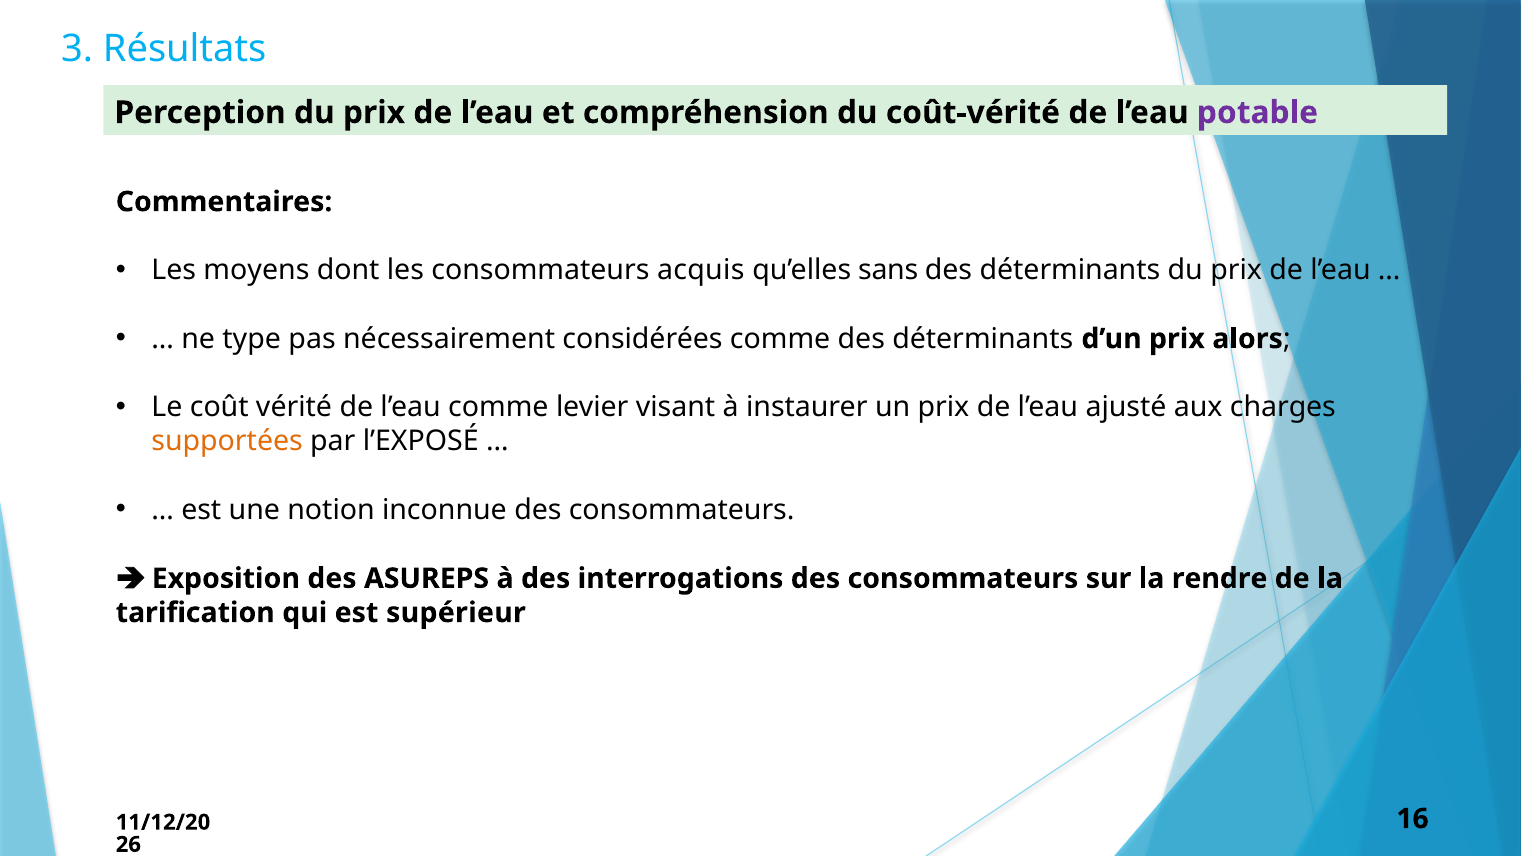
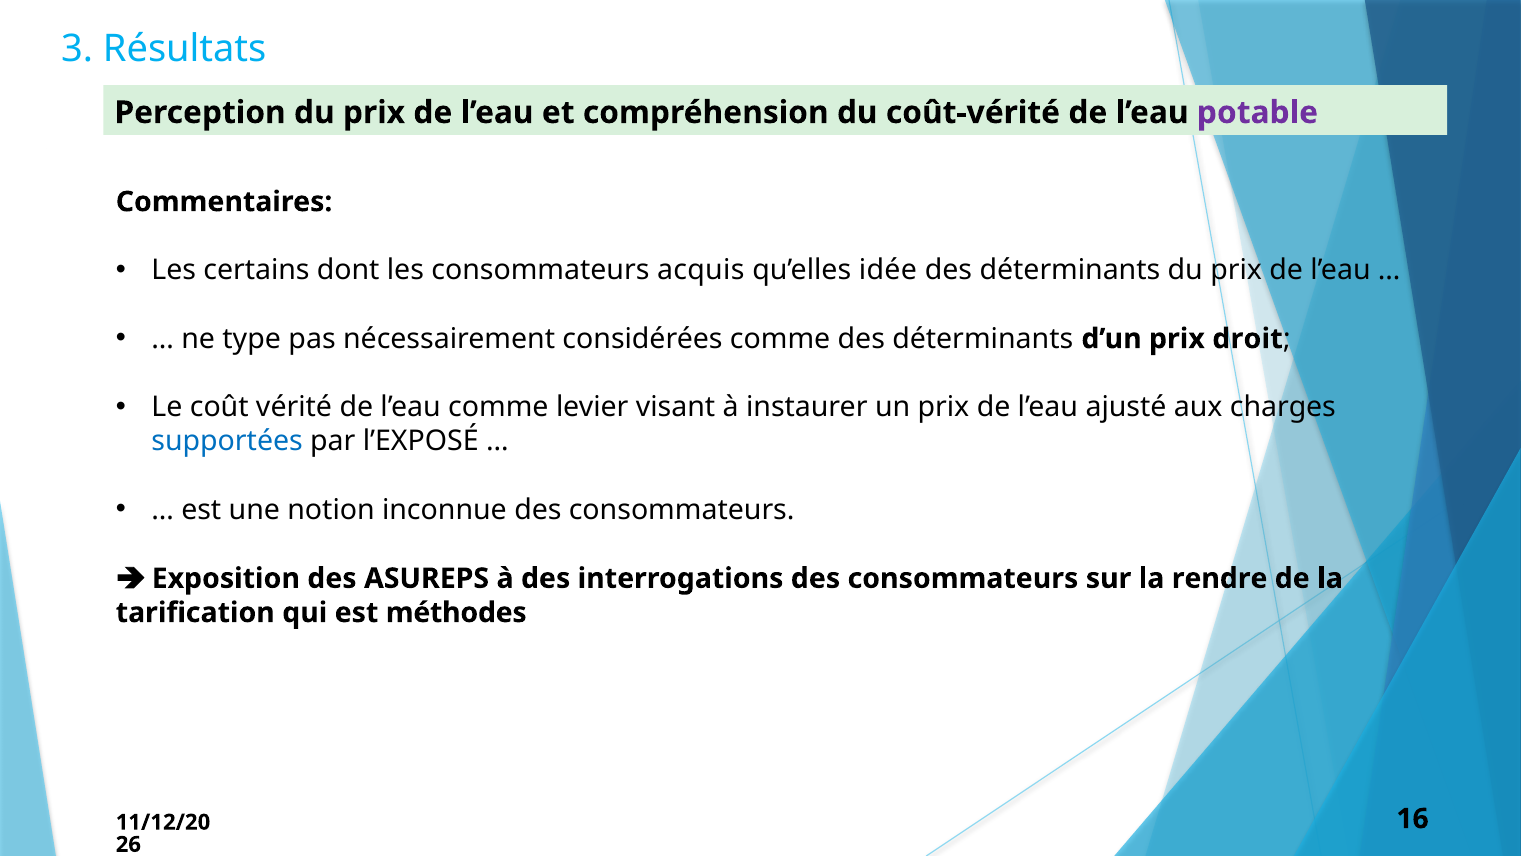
moyens: moyens -> certains
sans: sans -> idée
alors: alors -> droit
supportées colour: orange -> blue
supérieur: supérieur -> méthodes
